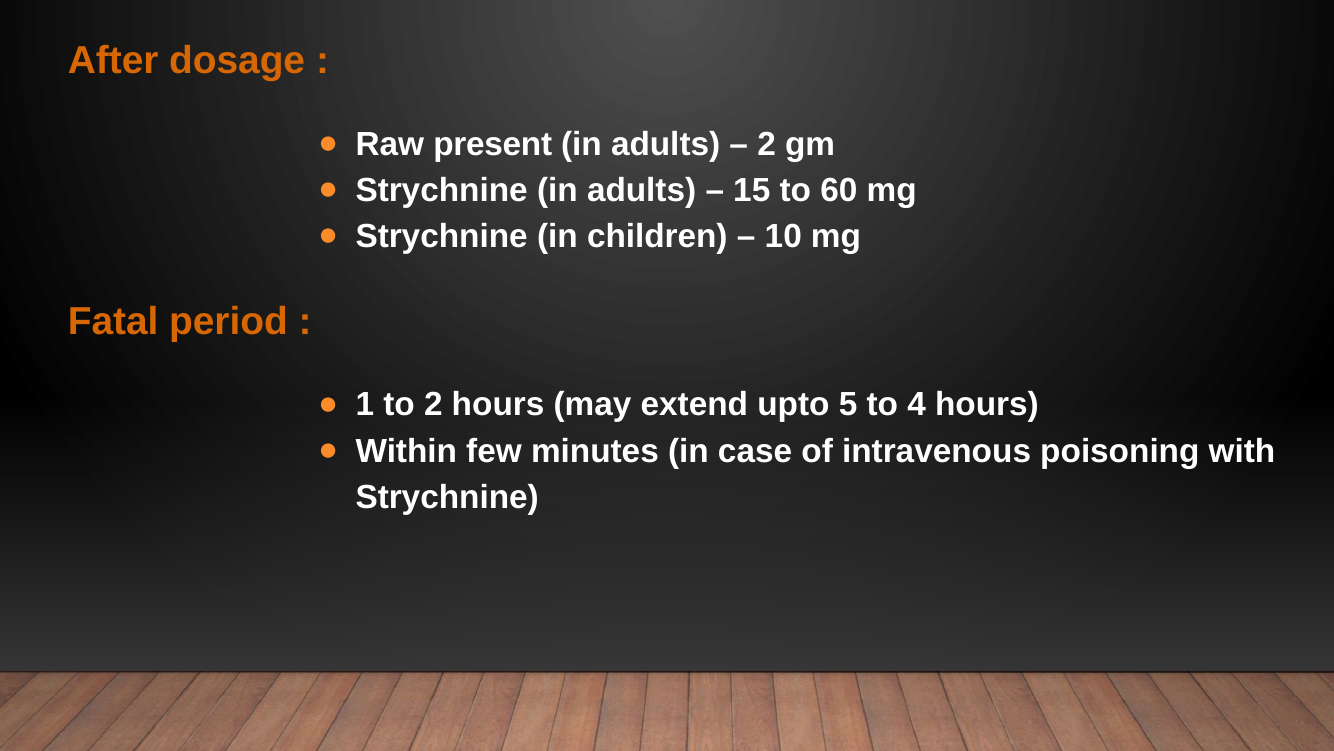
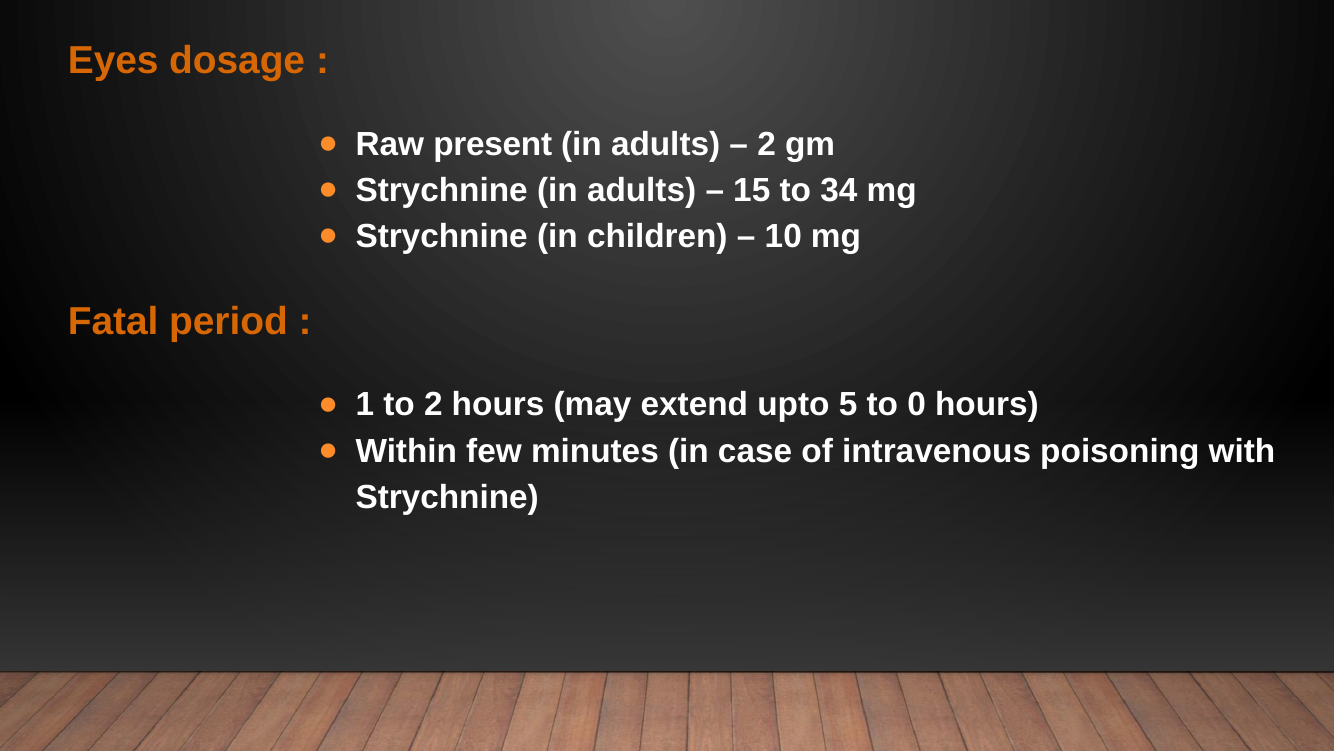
After: After -> Eyes
60: 60 -> 34
4: 4 -> 0
